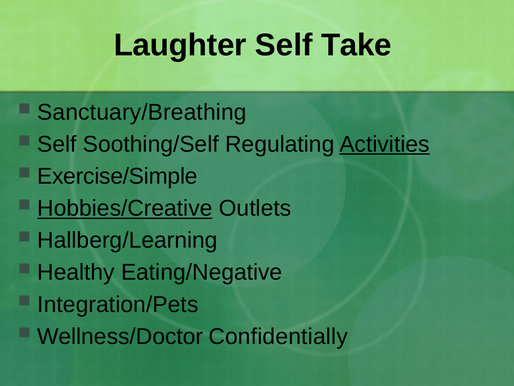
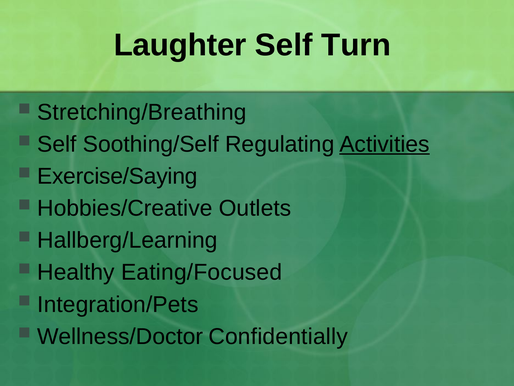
Take: Take -> Turn
Sanctuary/Breathing: Sanctuary/Breathing -> Stretching/Breathing
Exercise/Simple: Exercise/Simple -> Exercise/Saying
Hobbies/Creative underline: present -> none
Eating/Negative: Eating/Negative -> Eating/Focused
